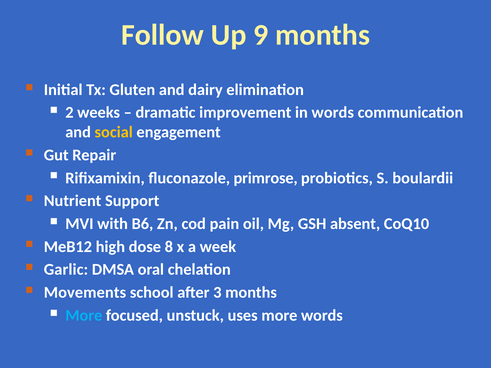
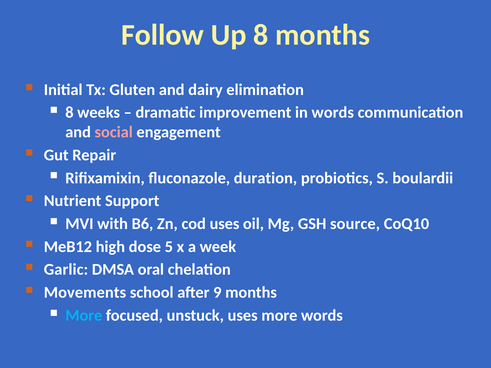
Up 9: 9 -> 8
2 at (69, 113): 2 -> 8
social colour: yellow -> pink
primrose: primrose -> duration
cod pain: pain -> uses
absent: absent -> source
8: 8 -> 5
3: 3 -> 9
